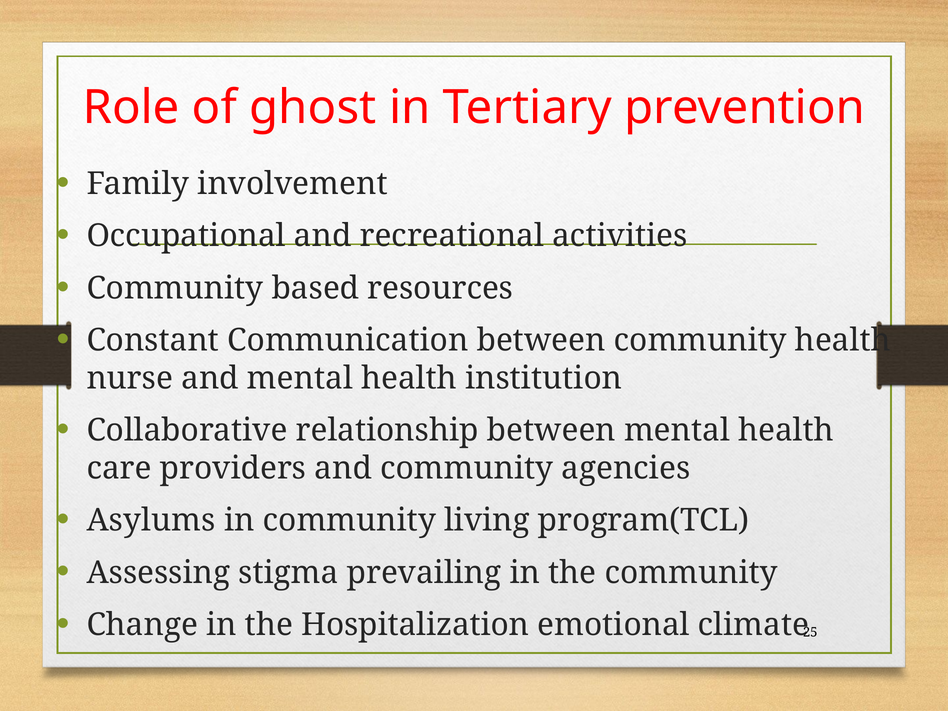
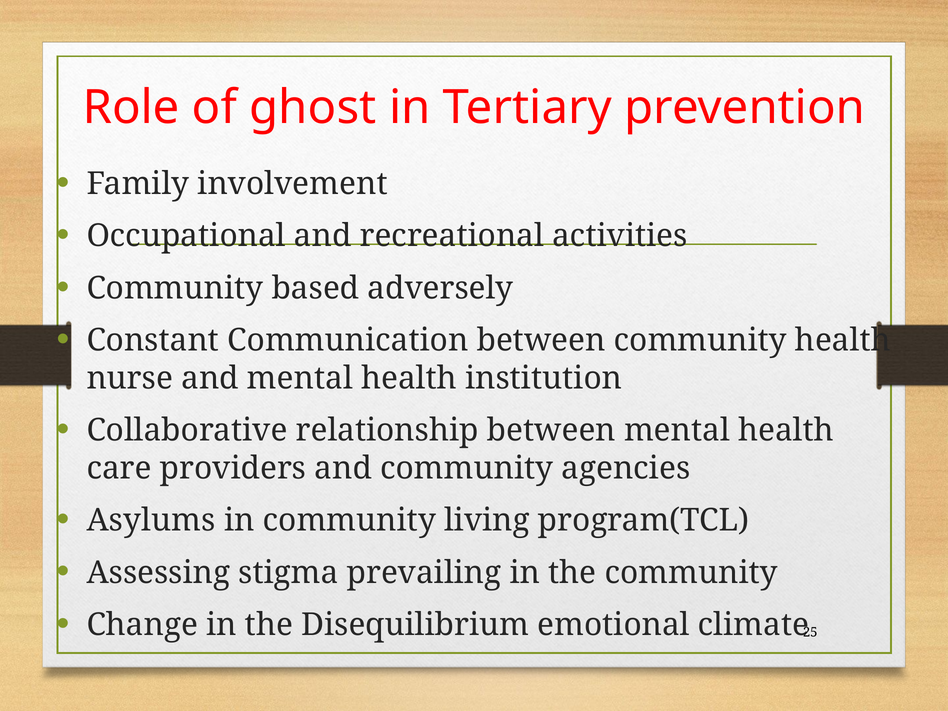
resources: resources -> adversely
Hospitalization: Hospitalization -> Disequilibrium
